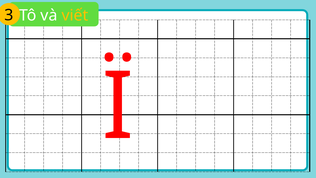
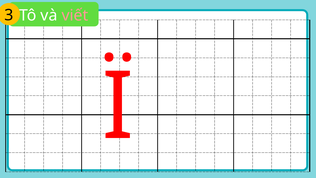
viết colour: yellow -> pink
